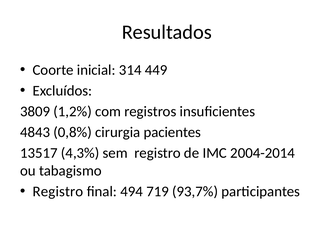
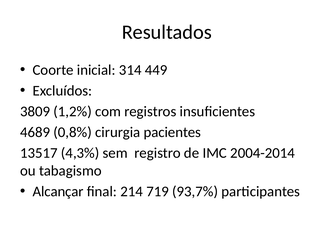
4843: 4843 -> 4689
Registro at (58, 192): Registro -> Alcançar
494: 494 -> 214
